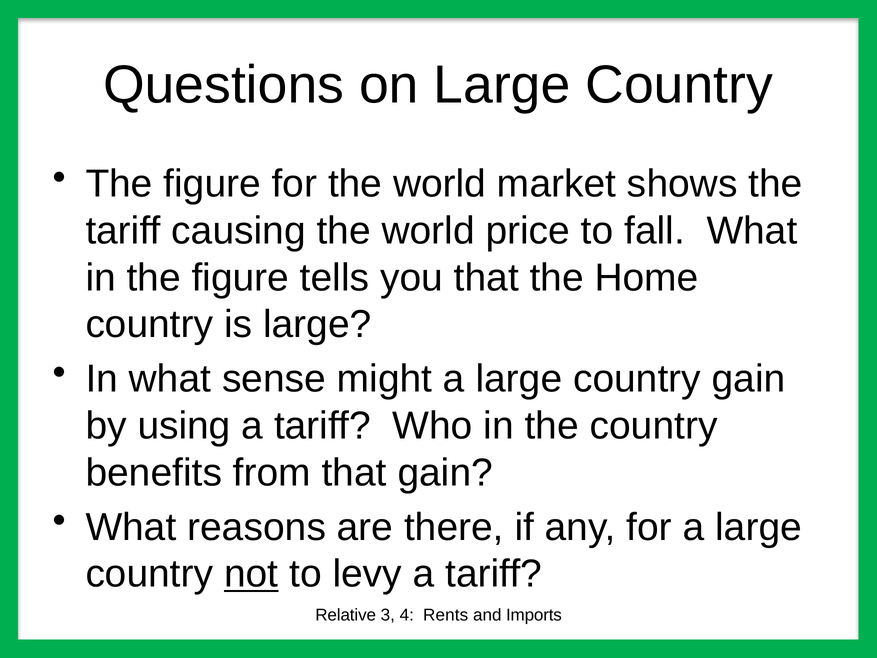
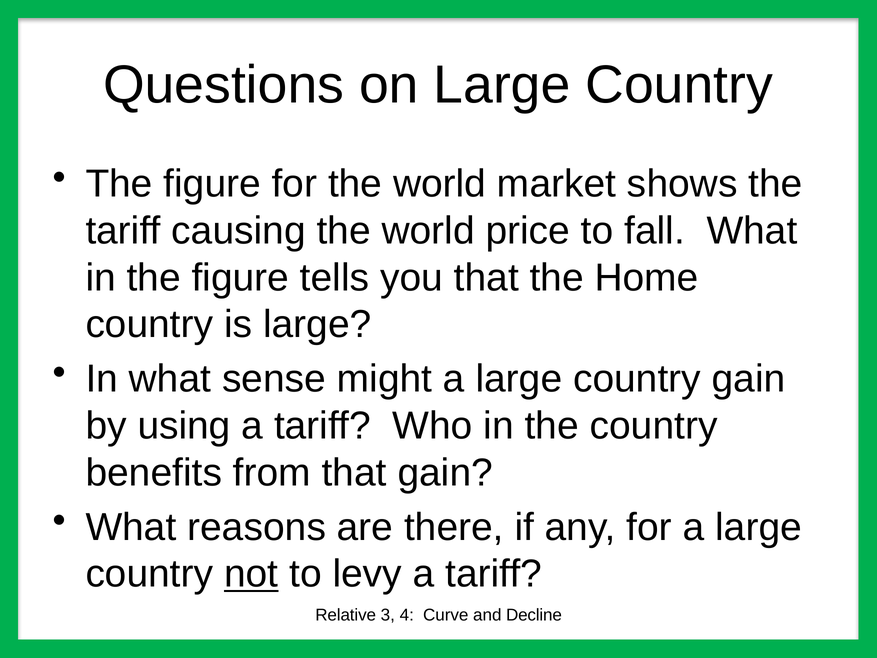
Rents: Rents -> Curve
Imports: Imports -> Decline
